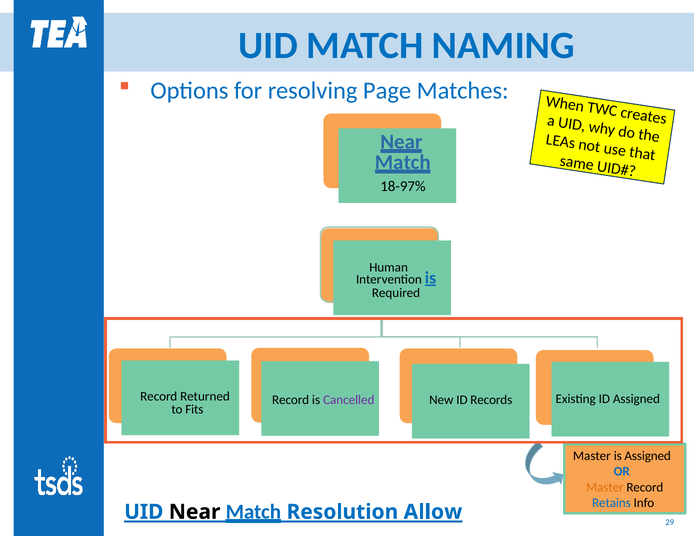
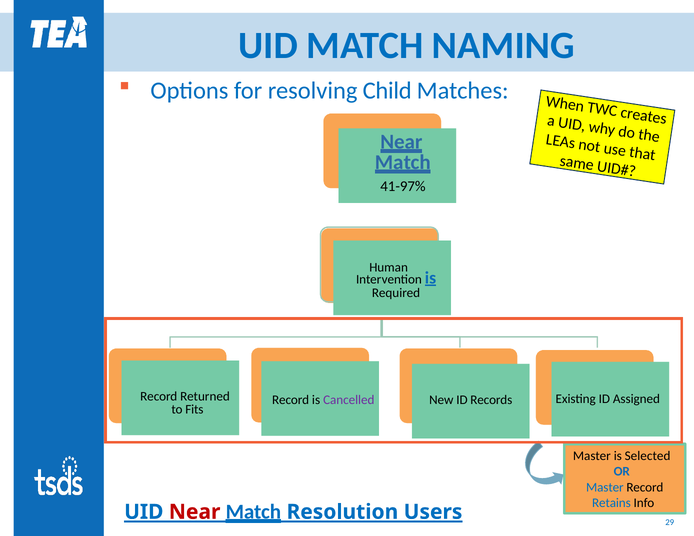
Page: Page -> Child
18-97%: 18-97% -> 41-97%
is Assigned: Assigned -> Selected
Master at (605, 488) colour: orange -> blue
Near at (195, 512) colour: black -> red
Allow: Allow -> Users
